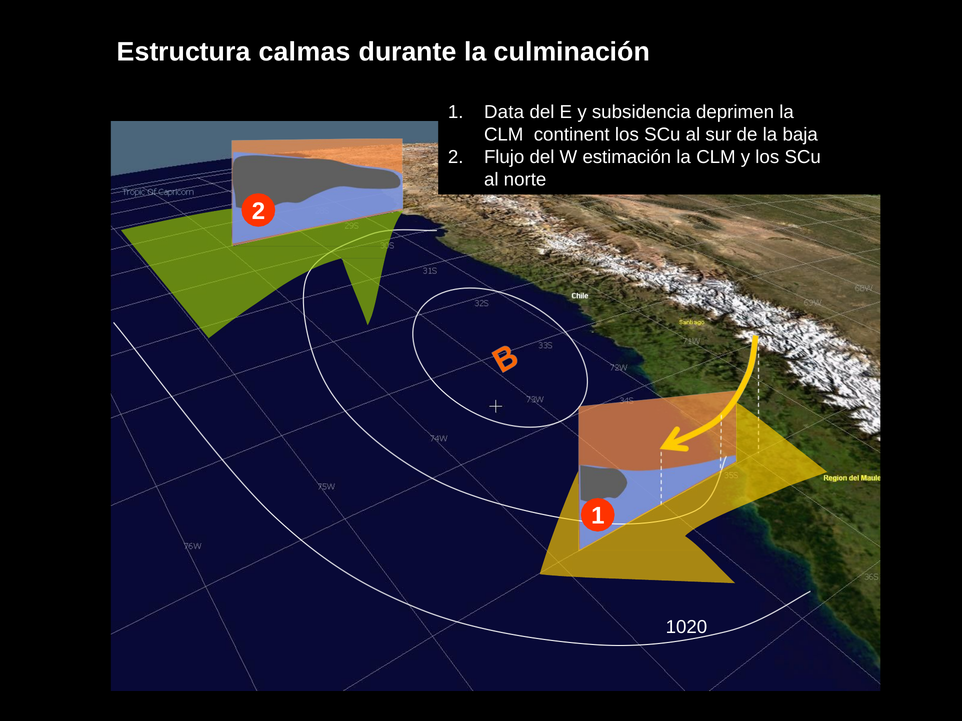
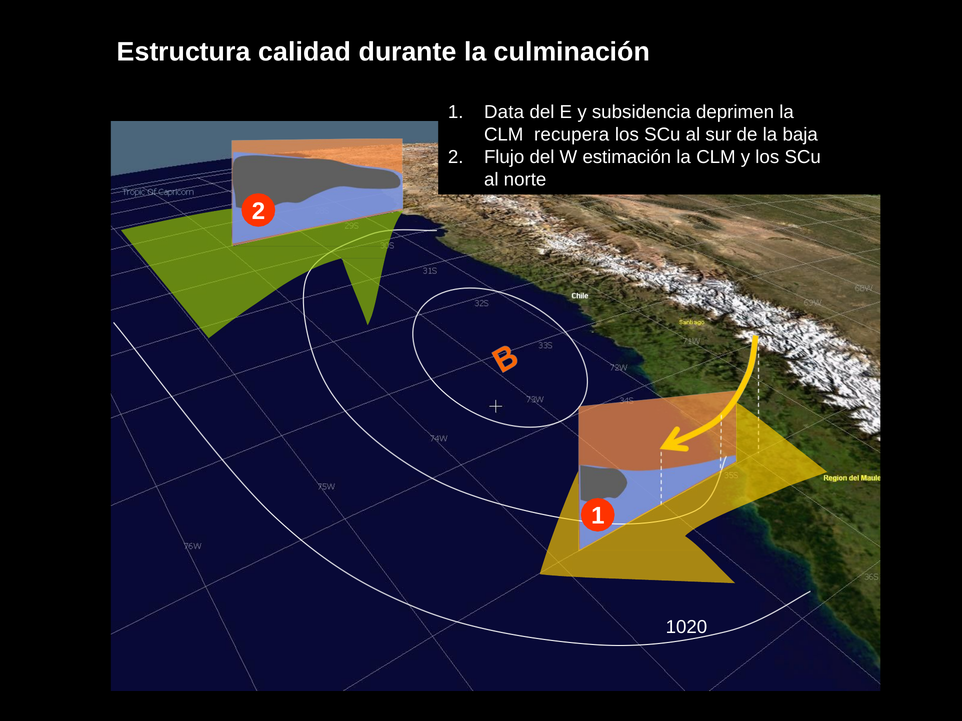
calmas: calmas -> calidad
continent: continent -> recupera
